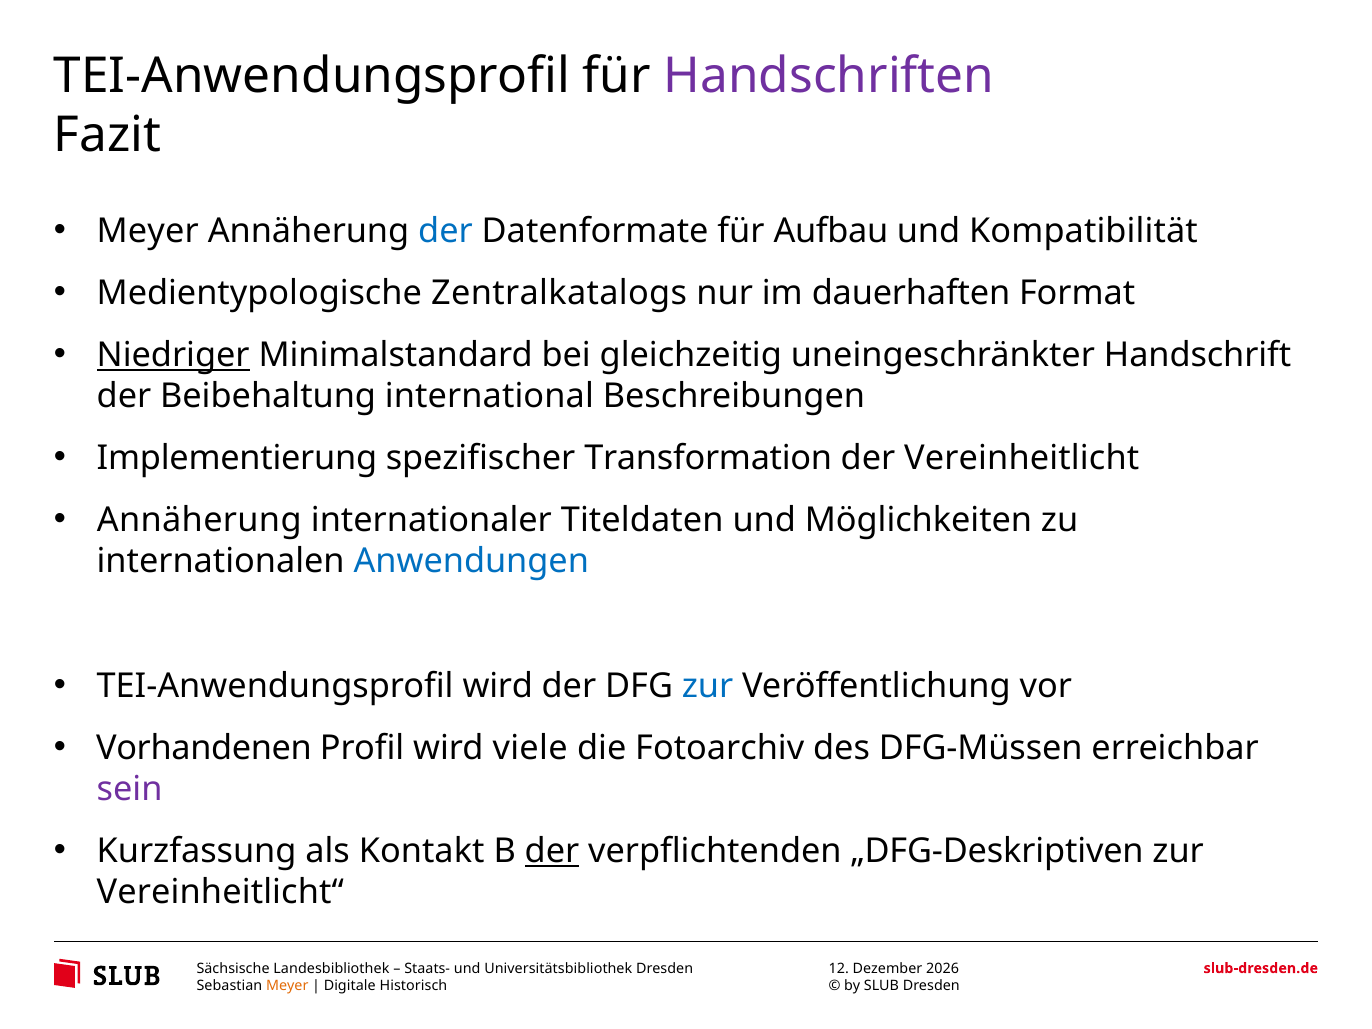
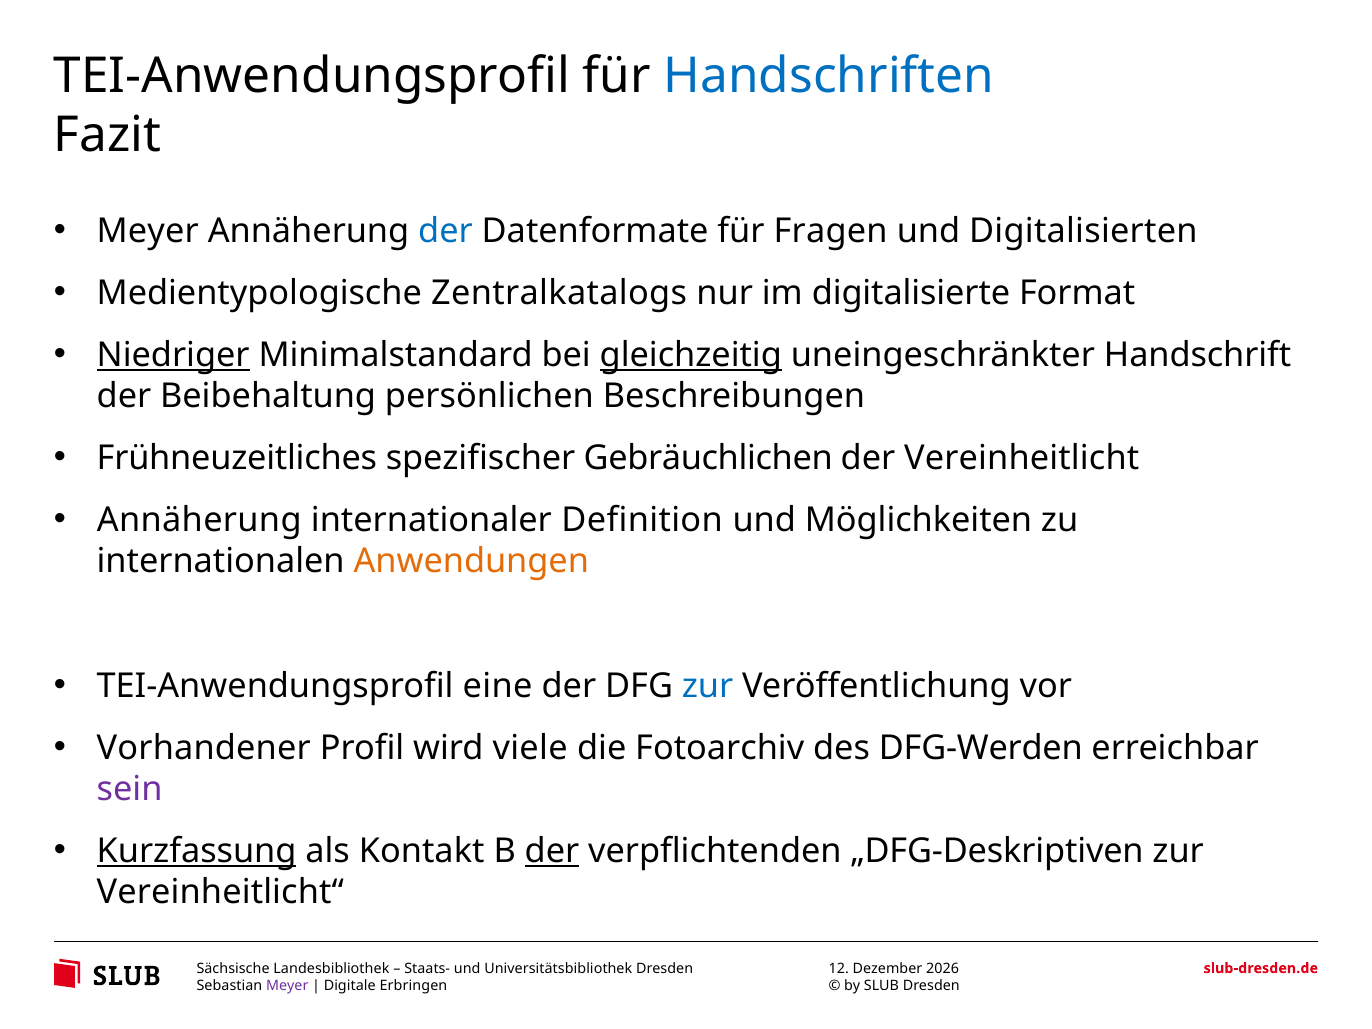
Handschriften colour: purple -> blue
Aufbau: Aufbau -> Fragen
Kompatibilität: Kompatibilität -> Digitalisierten
dauerhaften: dauerhaften -> digitalisierte
gleichzeitig underline: none -> present
international: international -> persönlichen
Implementierung: Implementierung -> Frühneuzeitliches
Transformation: Transformation -> Gebräuchlichen
Titeldaten: Titeldaten -> Definition
Anwendungen colour: blue -> orange
TEI-Anwendungsprofil wird: wird -> eine
Vorhandenen: Vorhandenen -> Vorhandener
DFG-Müssen: DFG-Müssen -> DFG-Werden
Kurzfassung underline: none -> present
Meyer at (287, 985) colour: orange -> purple
Historisch: Historisch -> Erbringen
